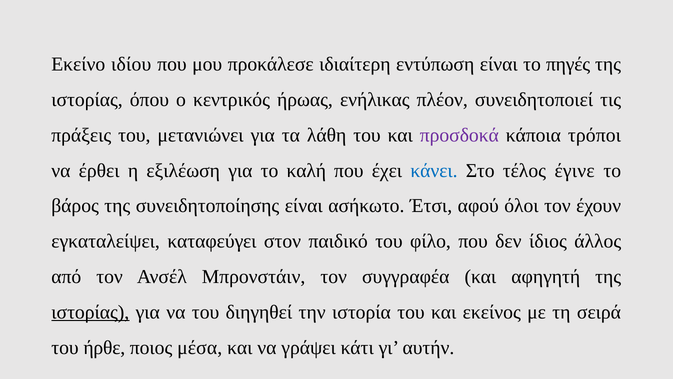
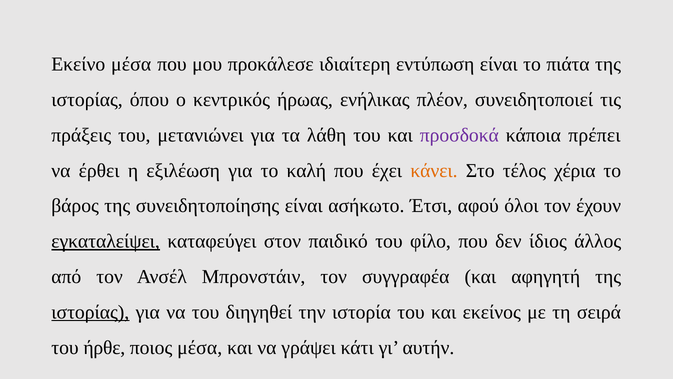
Εκείνο ιδίου: ιδίου -> μέσα
πηγές: πηγές -> πιάτα
τρόποι: τρόποι -> πρέπει
κάνει colour: blue -> orange
έγινε: έγινε -> χέρια
εγκαταλείψει underline: none -> present
